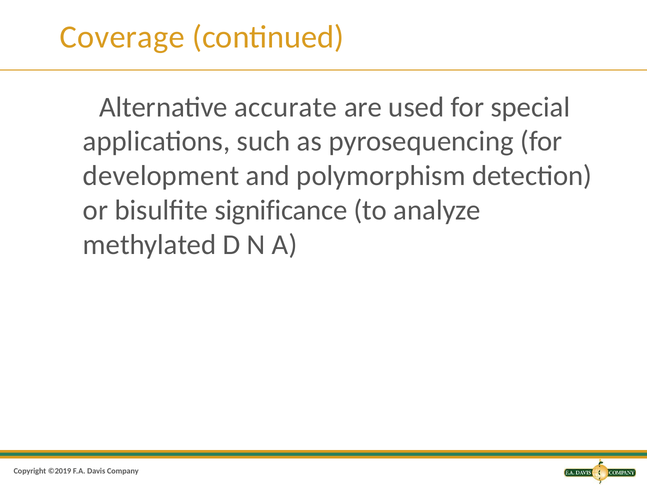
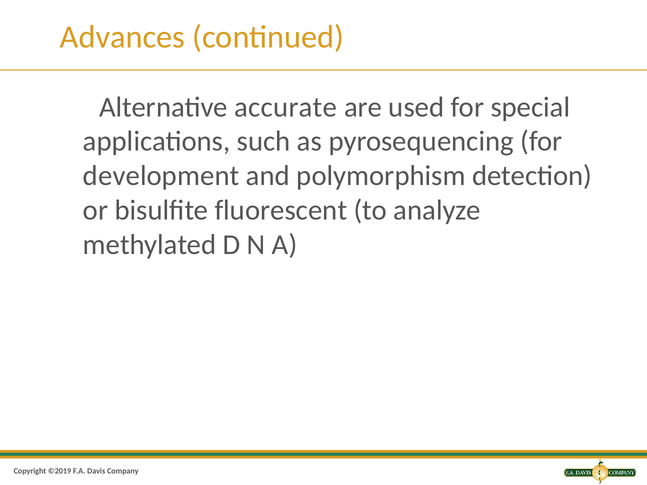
Coverage: Coverage -> Advances
significance: significance -> fluorescent
